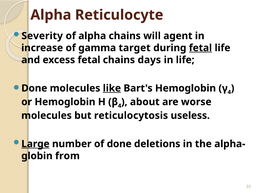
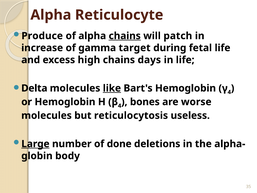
Severity: Severity -> Produce
chains at (125, 36) underline: none -> present
agent: agent -> patch
fetal at (200, 48) underline: present -> none
excess fetal: fetal -> high
Done at (34, 88): Done -> Delta
about: about -> bones
from: from -> body
